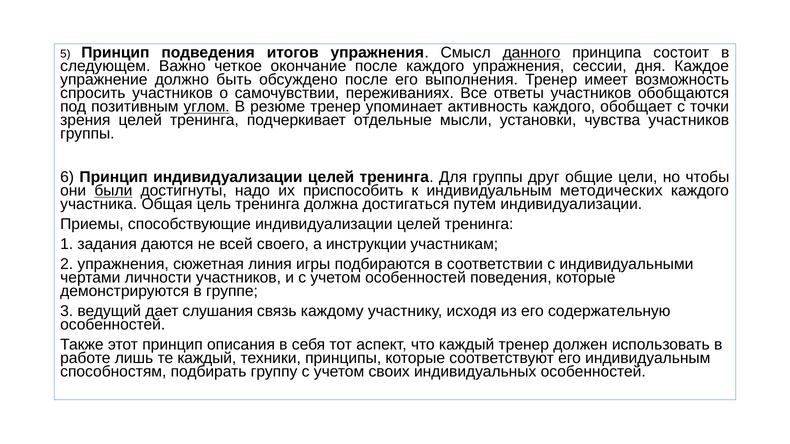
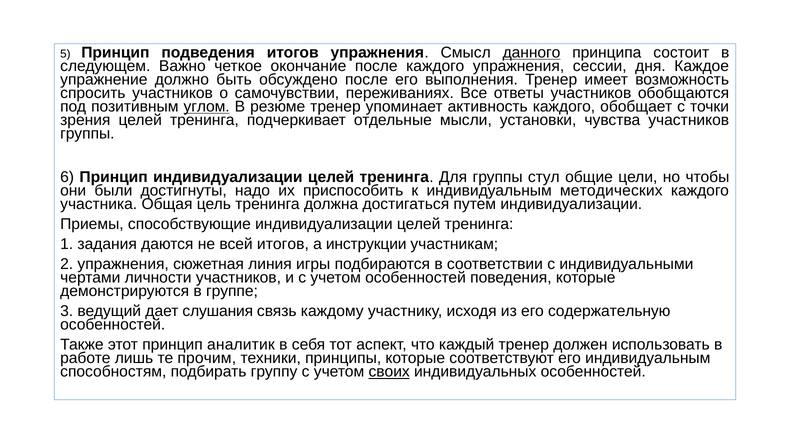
друг: друг -> стул
были underline: present -> none
всей своего: своего -> итогов
описания: описания -> аналитик
те каждый: каждый -> прочим
своих underline: none -> present
